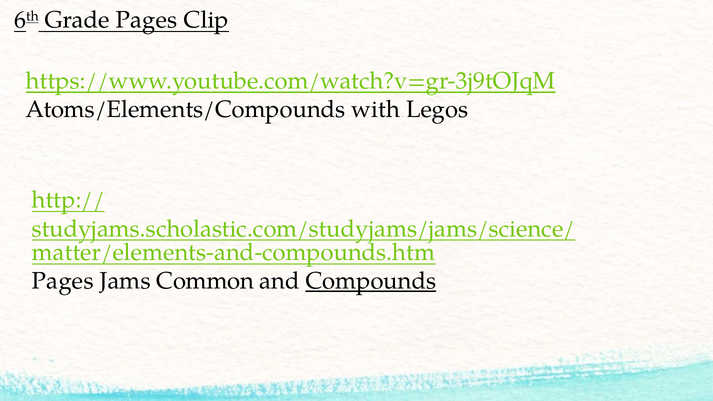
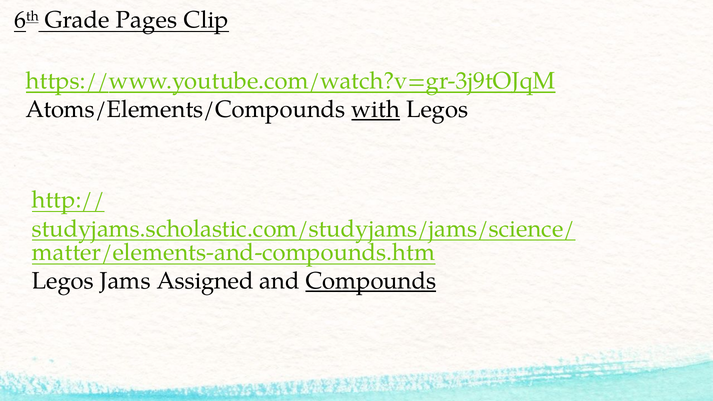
with underline: none -> present
Pages at (63, 281): Pages -> Legos
Common: Common -> Assigned
